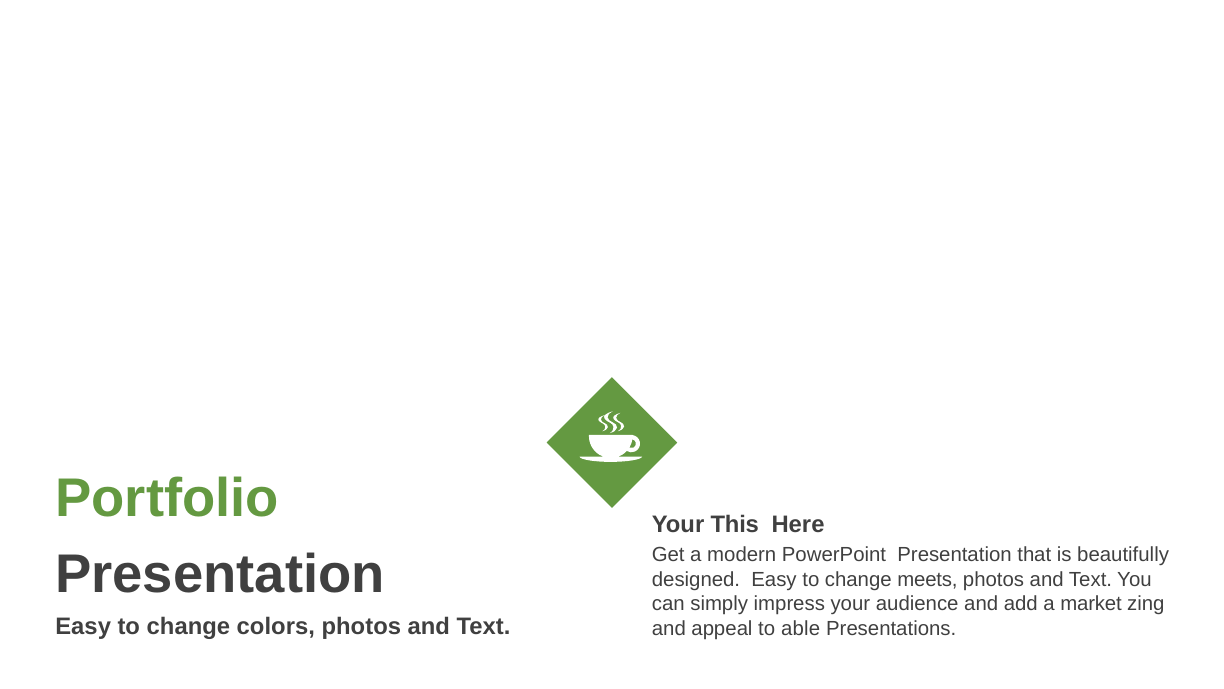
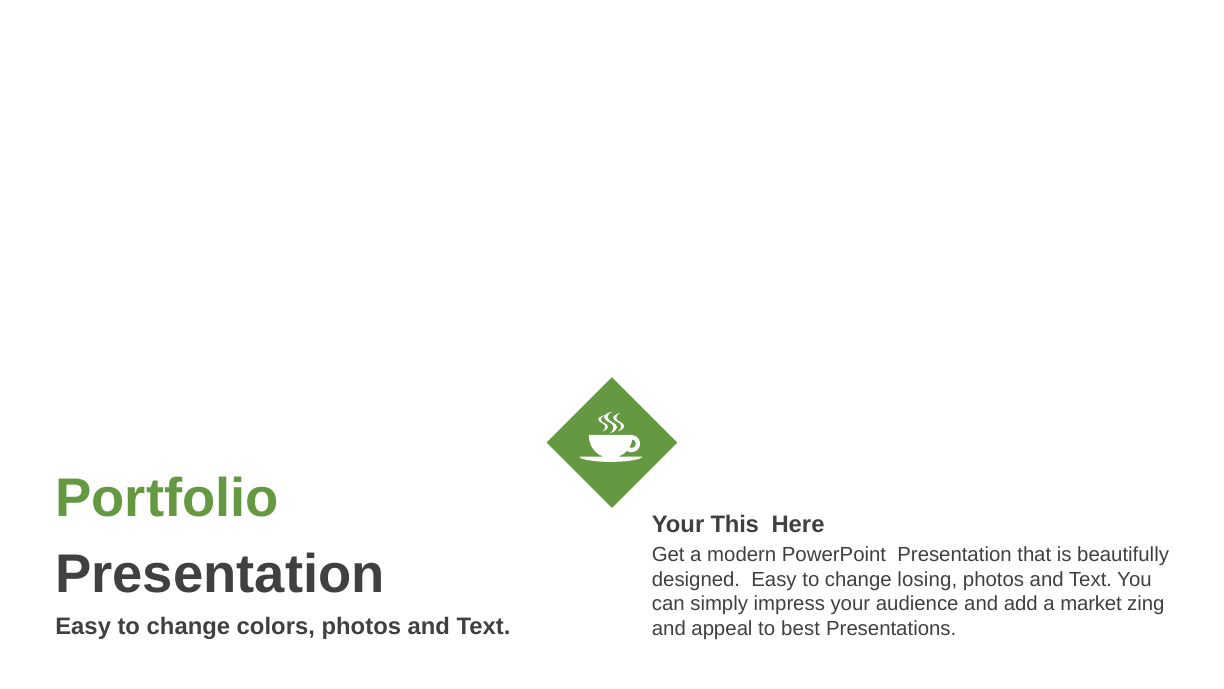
meets: meets -> losing
able: able -> best
